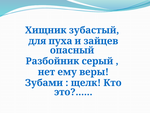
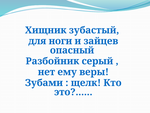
пуха: пуха -> ноги
